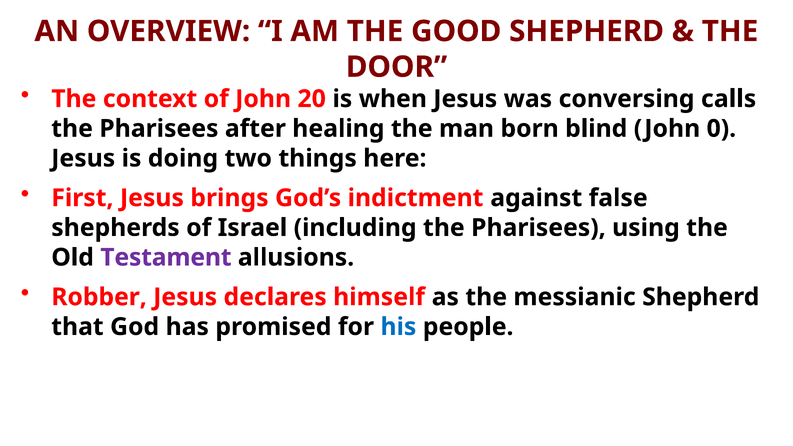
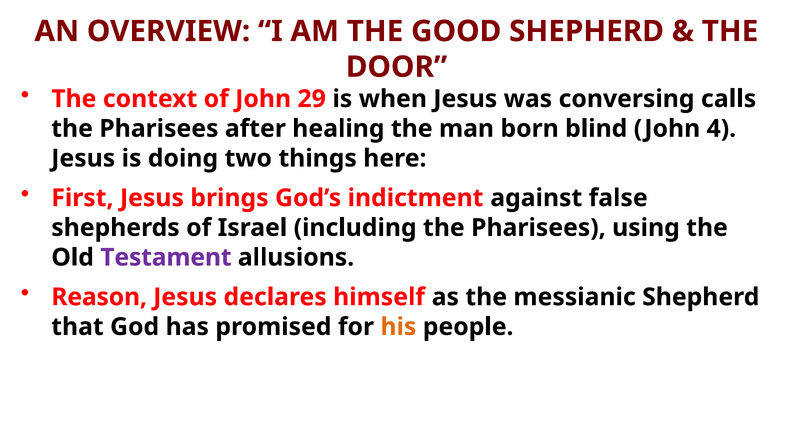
20: 20 -> 29
0: 0 -> 4
Robber: Robber -> Reason
his colour: blue -> orange
